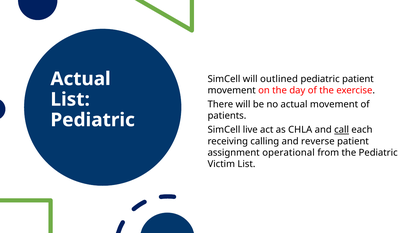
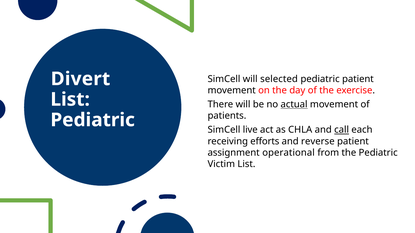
Actual at (81, 79): Actual -> Divert
outlined: outlined -> selected
actual at (294, 105) underline: none -> present
calling: calling -> efforts
